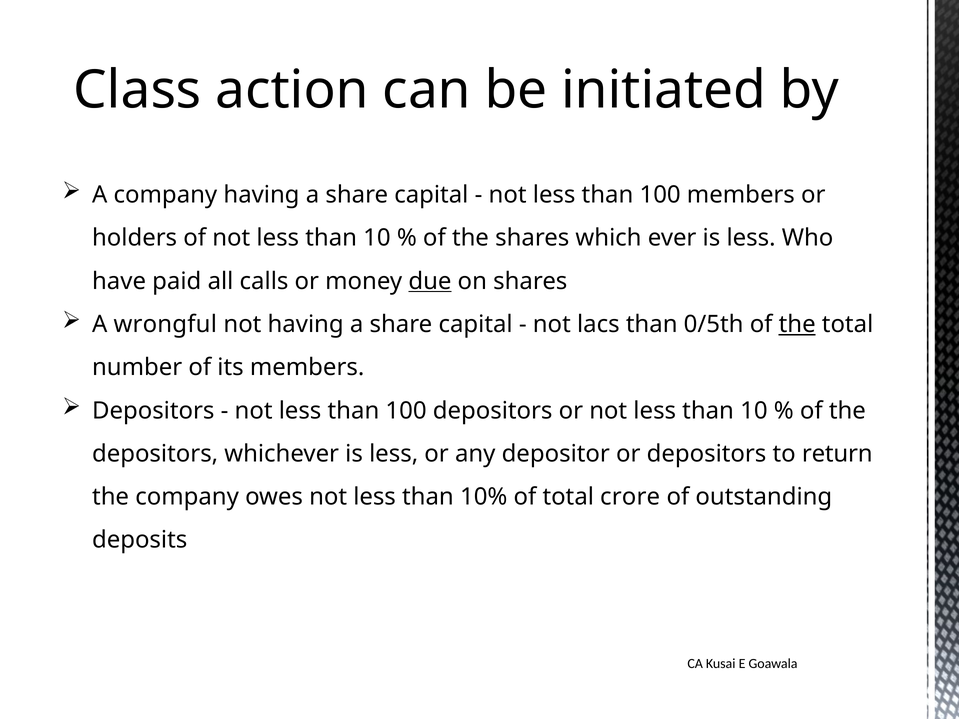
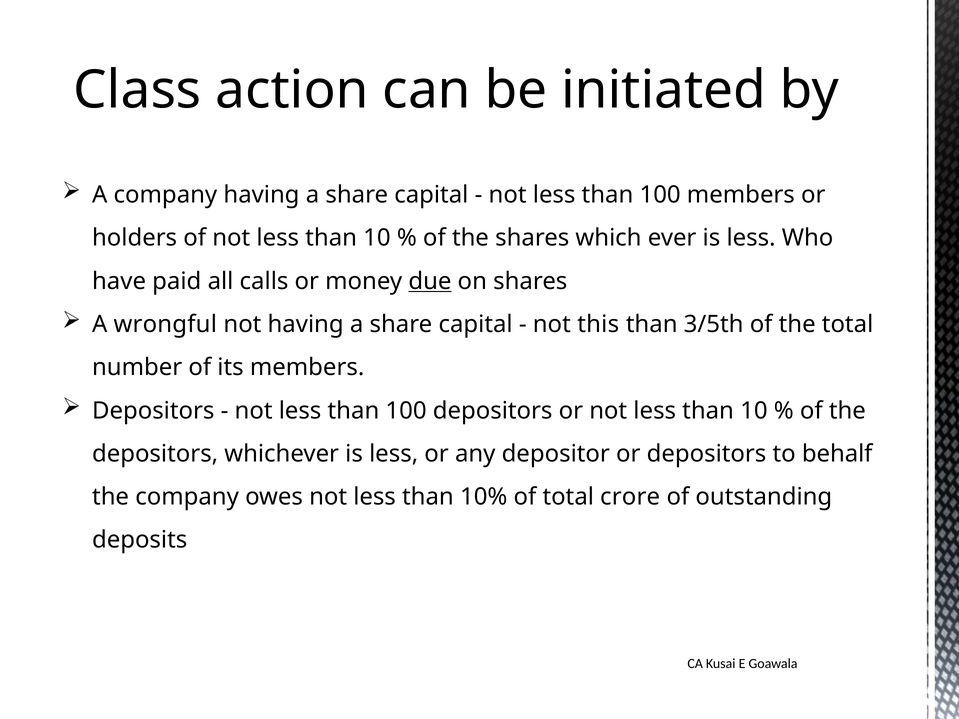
lacs: lacs -> this
0/5th: 0/5th -> 3/5th
the at (797, 324) underline: present -> none
return: return -> behalf
